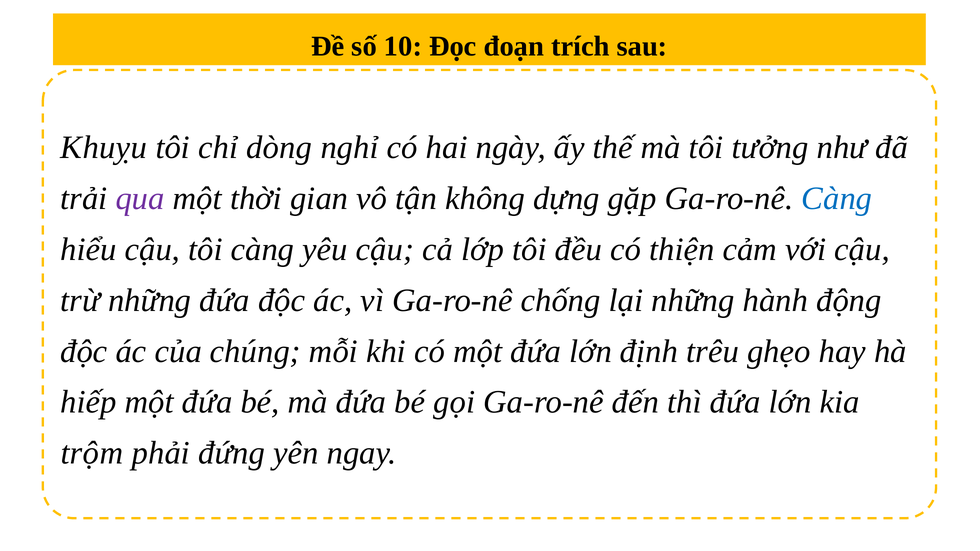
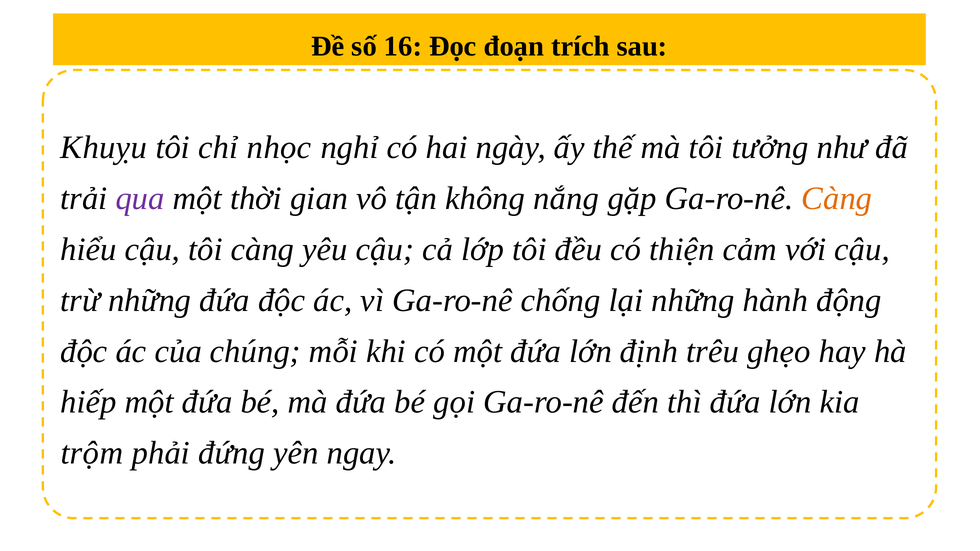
10: 10 -> 16
dòng: dòng -> nhọc
dựng: dựng -> nắng
Càng at (837, 199) colour: blue -> orange
